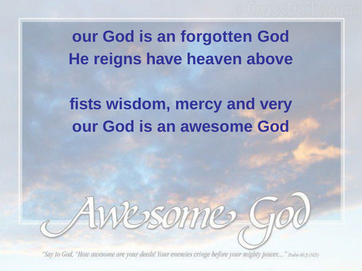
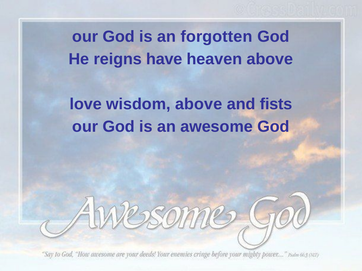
fists: fists -> love
wisdom mercy: mercy -> above
very: very -> fists
